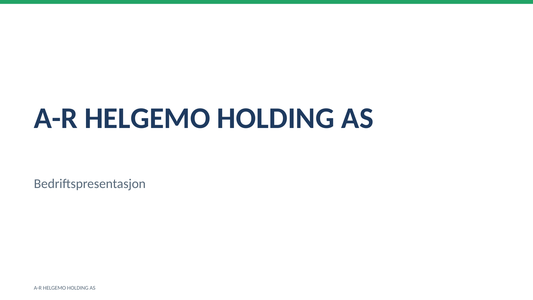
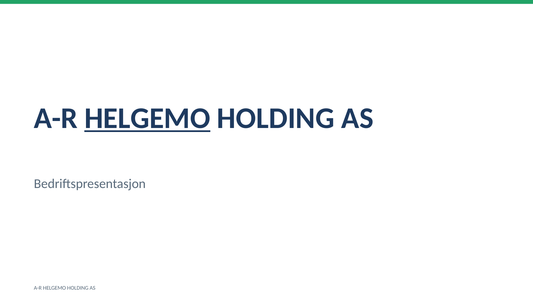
HELGEMO at (147, 118) underline: none -> present
